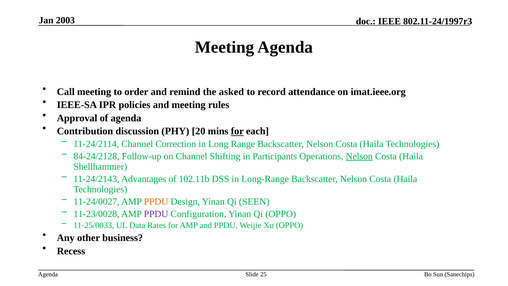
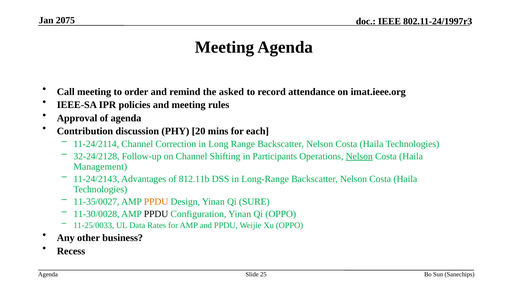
2003: 2003 -> 2075
for at (237, 131) underline: present -> none
84-24/2128: 84-24/2128 -> 32-24/2128
Shellhammer: Shellhammer -> Management
102.11b: 102.11b -> 812.11b
11-24/0027: 11-24/0027 -> 11-35/0027
SEEN: SEEN -> SURE
11-23/0028: 11-23/0028 -> 11-30/0028
PPDU at (156, 214) colour: purple -> black
